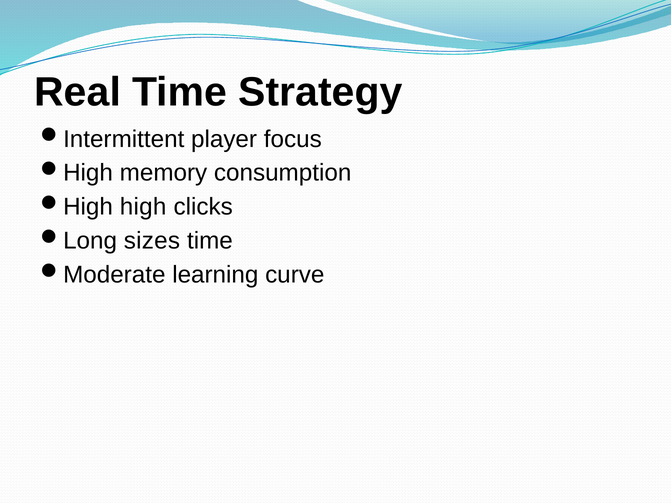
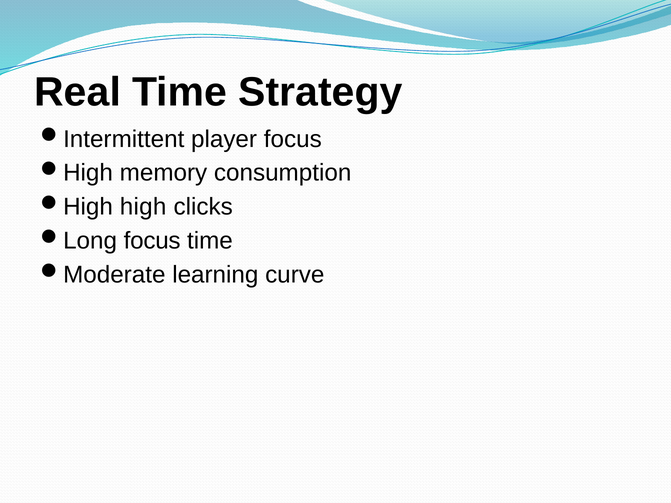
sizes at (152, 241): sizes -> focus
